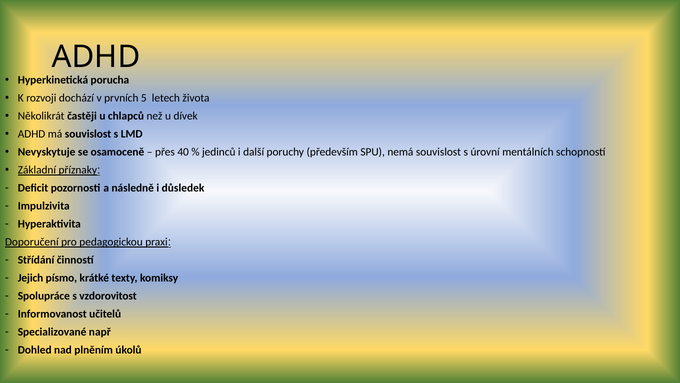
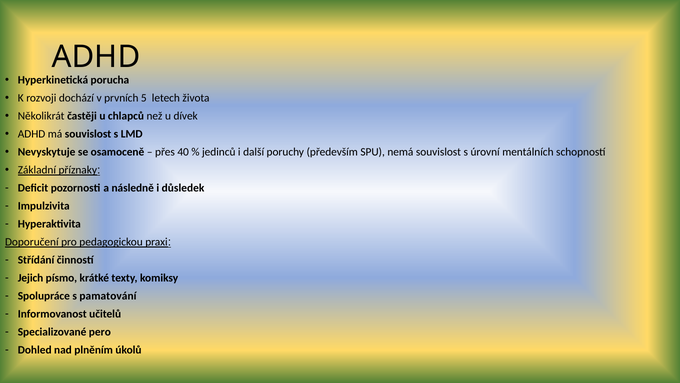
vzdorovitost: vzdorovitost -> pamatování
např: např -> pero
